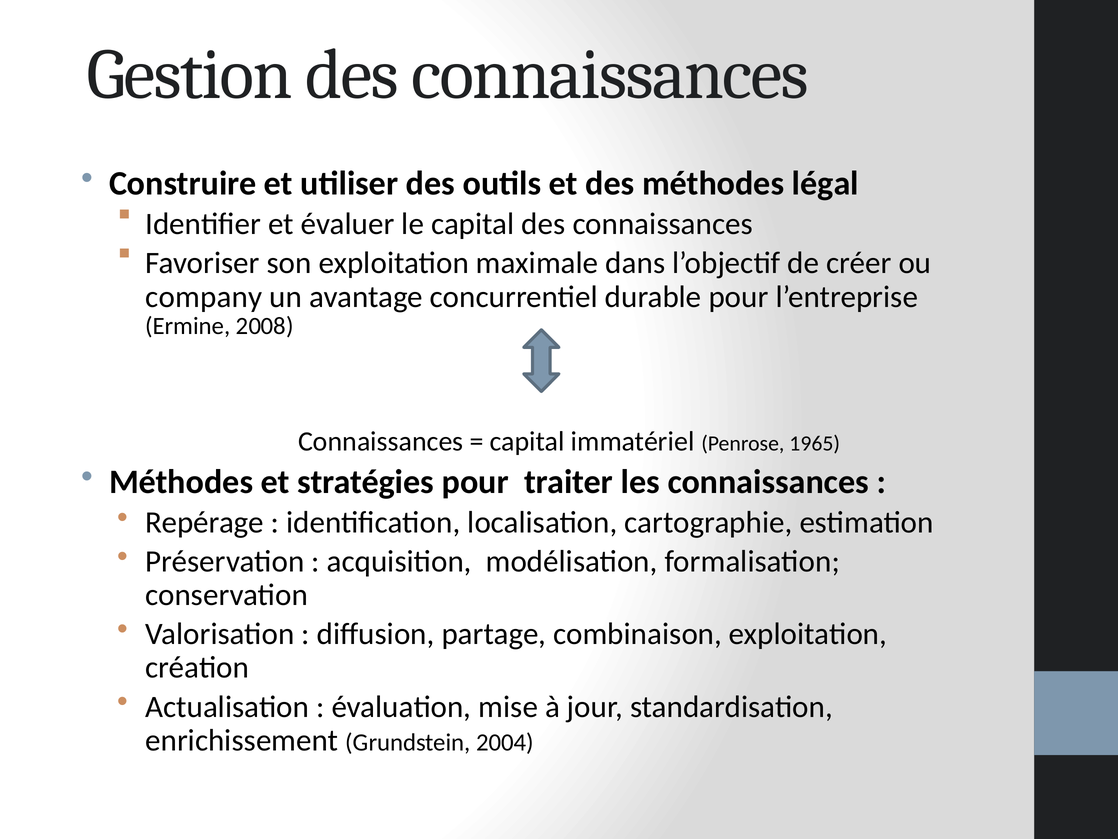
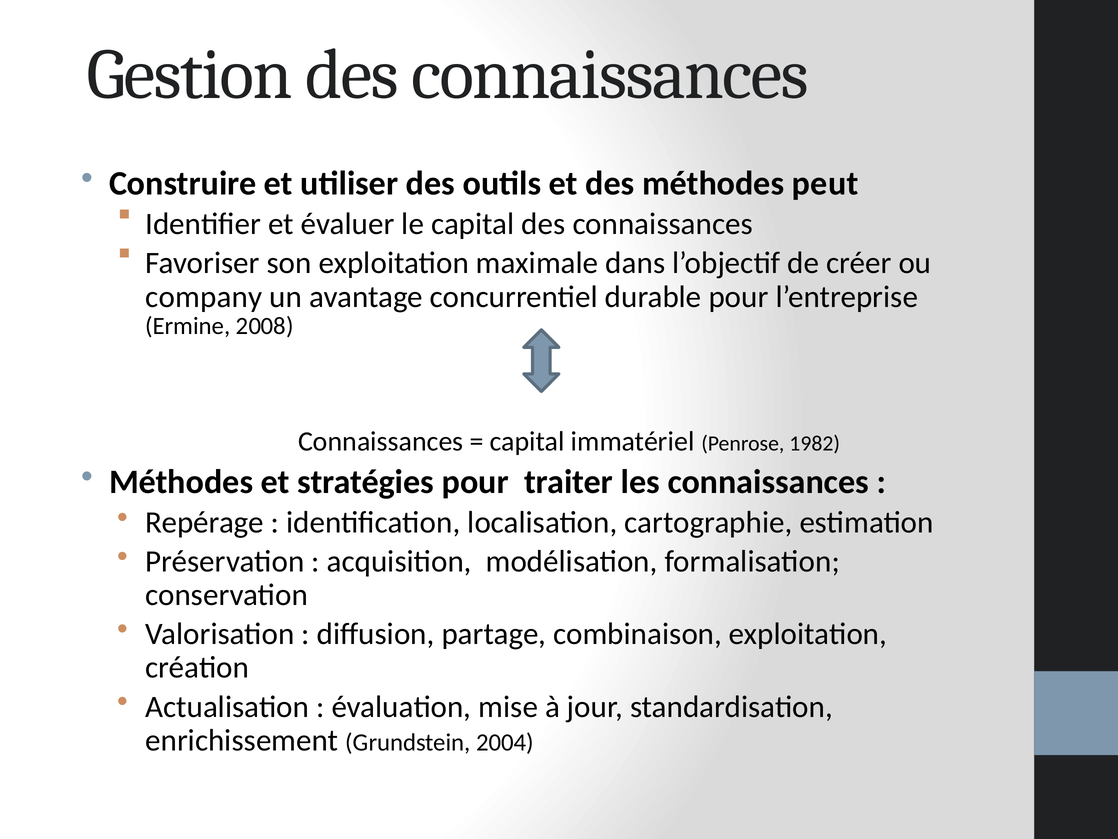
légal: légal -> peut
1965: 1965 -> 1982
